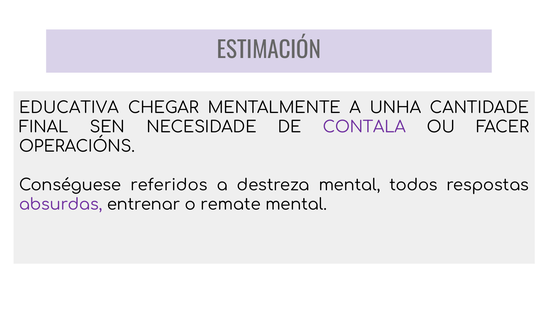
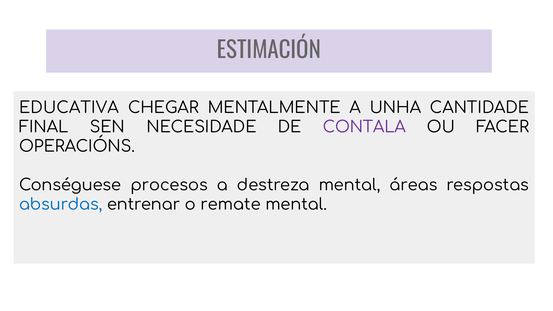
referidos: referidos -> procesos
todos: todos -> áreas
absurdas colour: purple -> blue
